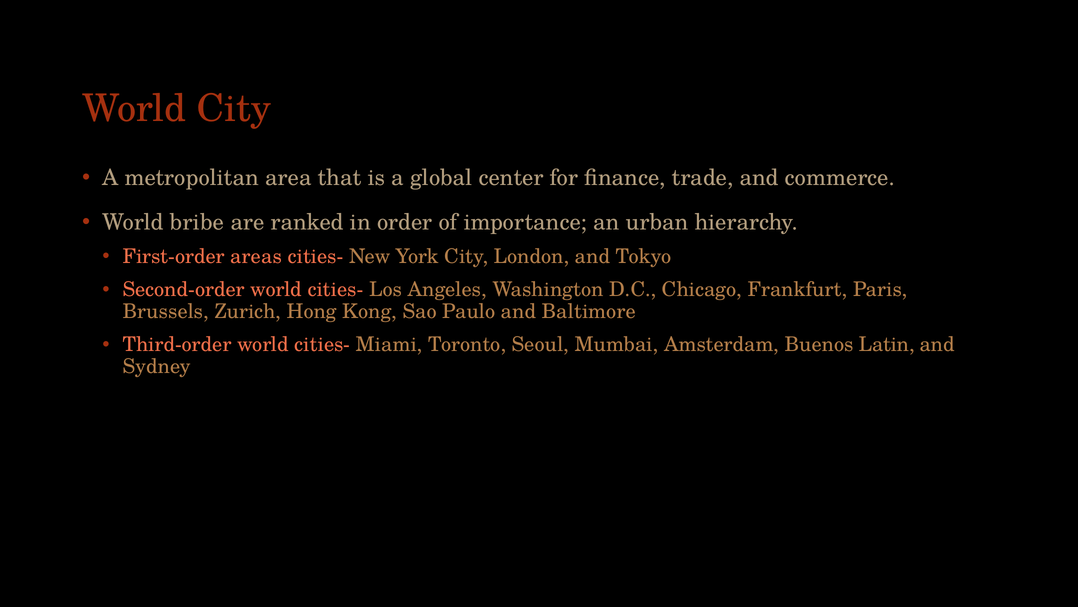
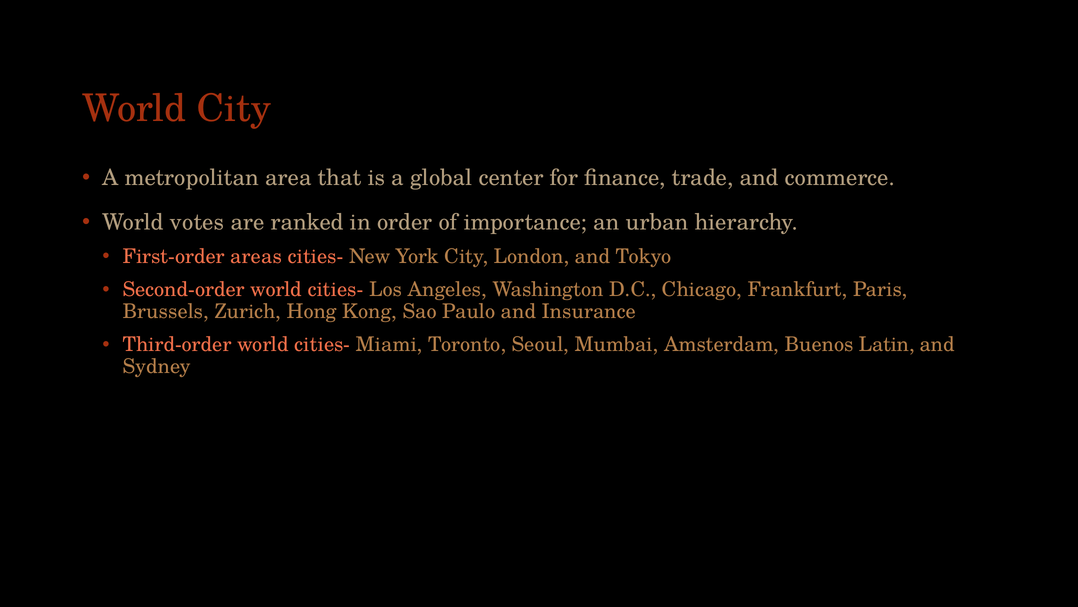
bribe: bribe -> votes
Baltimore: Baltimore -> Insurance
